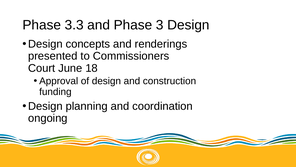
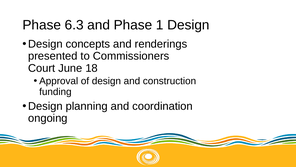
3.3: 3.3 -> 6.3
3: 3 -> 1
